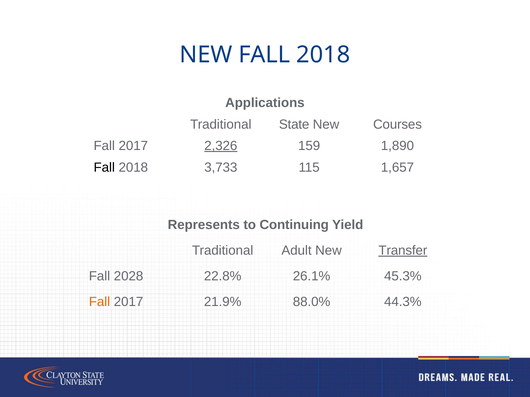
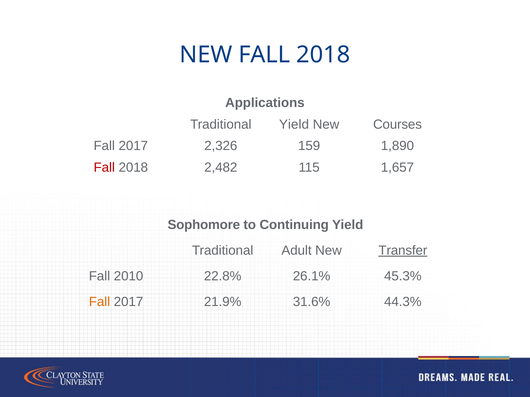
Traditional State: State -> Yield
2,326 underline: present -> none
Fall at (104, 168) colour: black -> red
3,733: 3,733 -> 2,482
Represents: Represents -> Sophomore
2028: 2028 -> 2010
88.0%: 88.0% -> 31.6%
